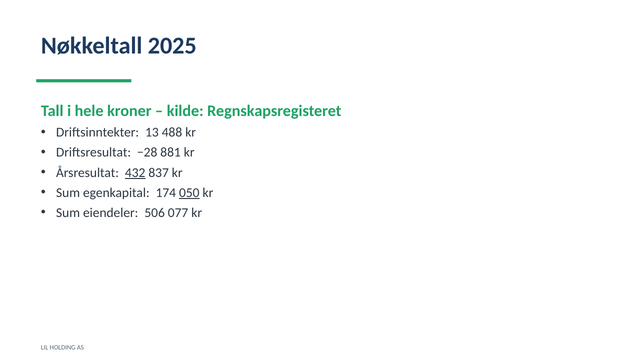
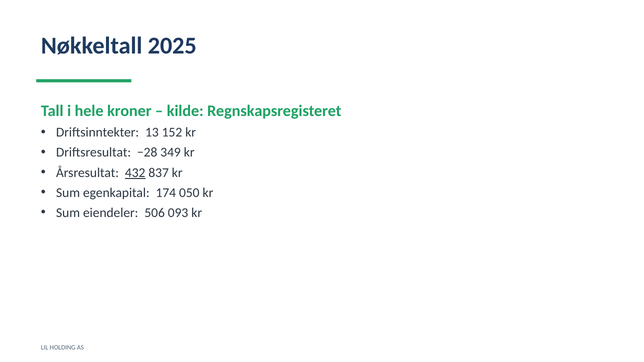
488: 488 -> 152
881: 881 -> 349
050 underline: present -> none
077: 077 -> 093
